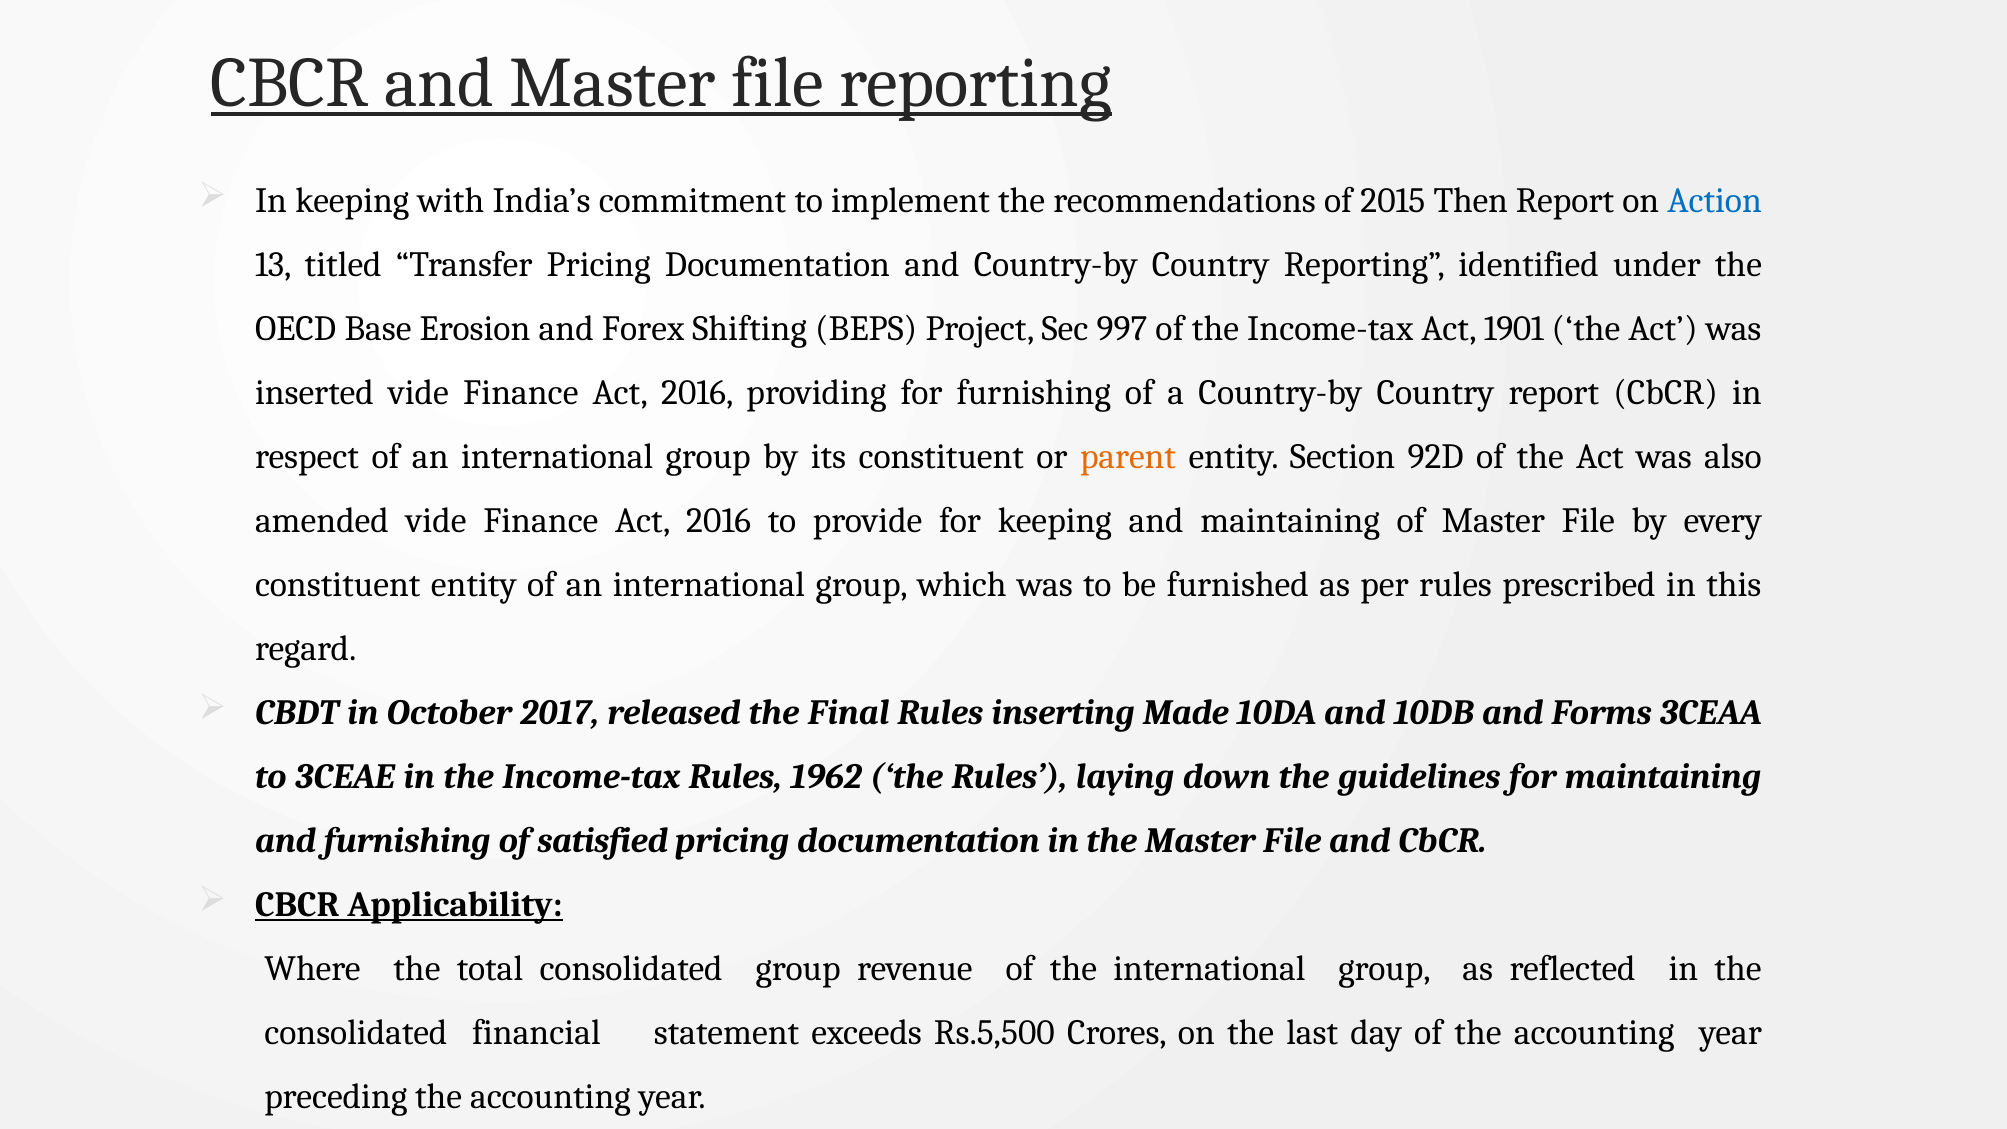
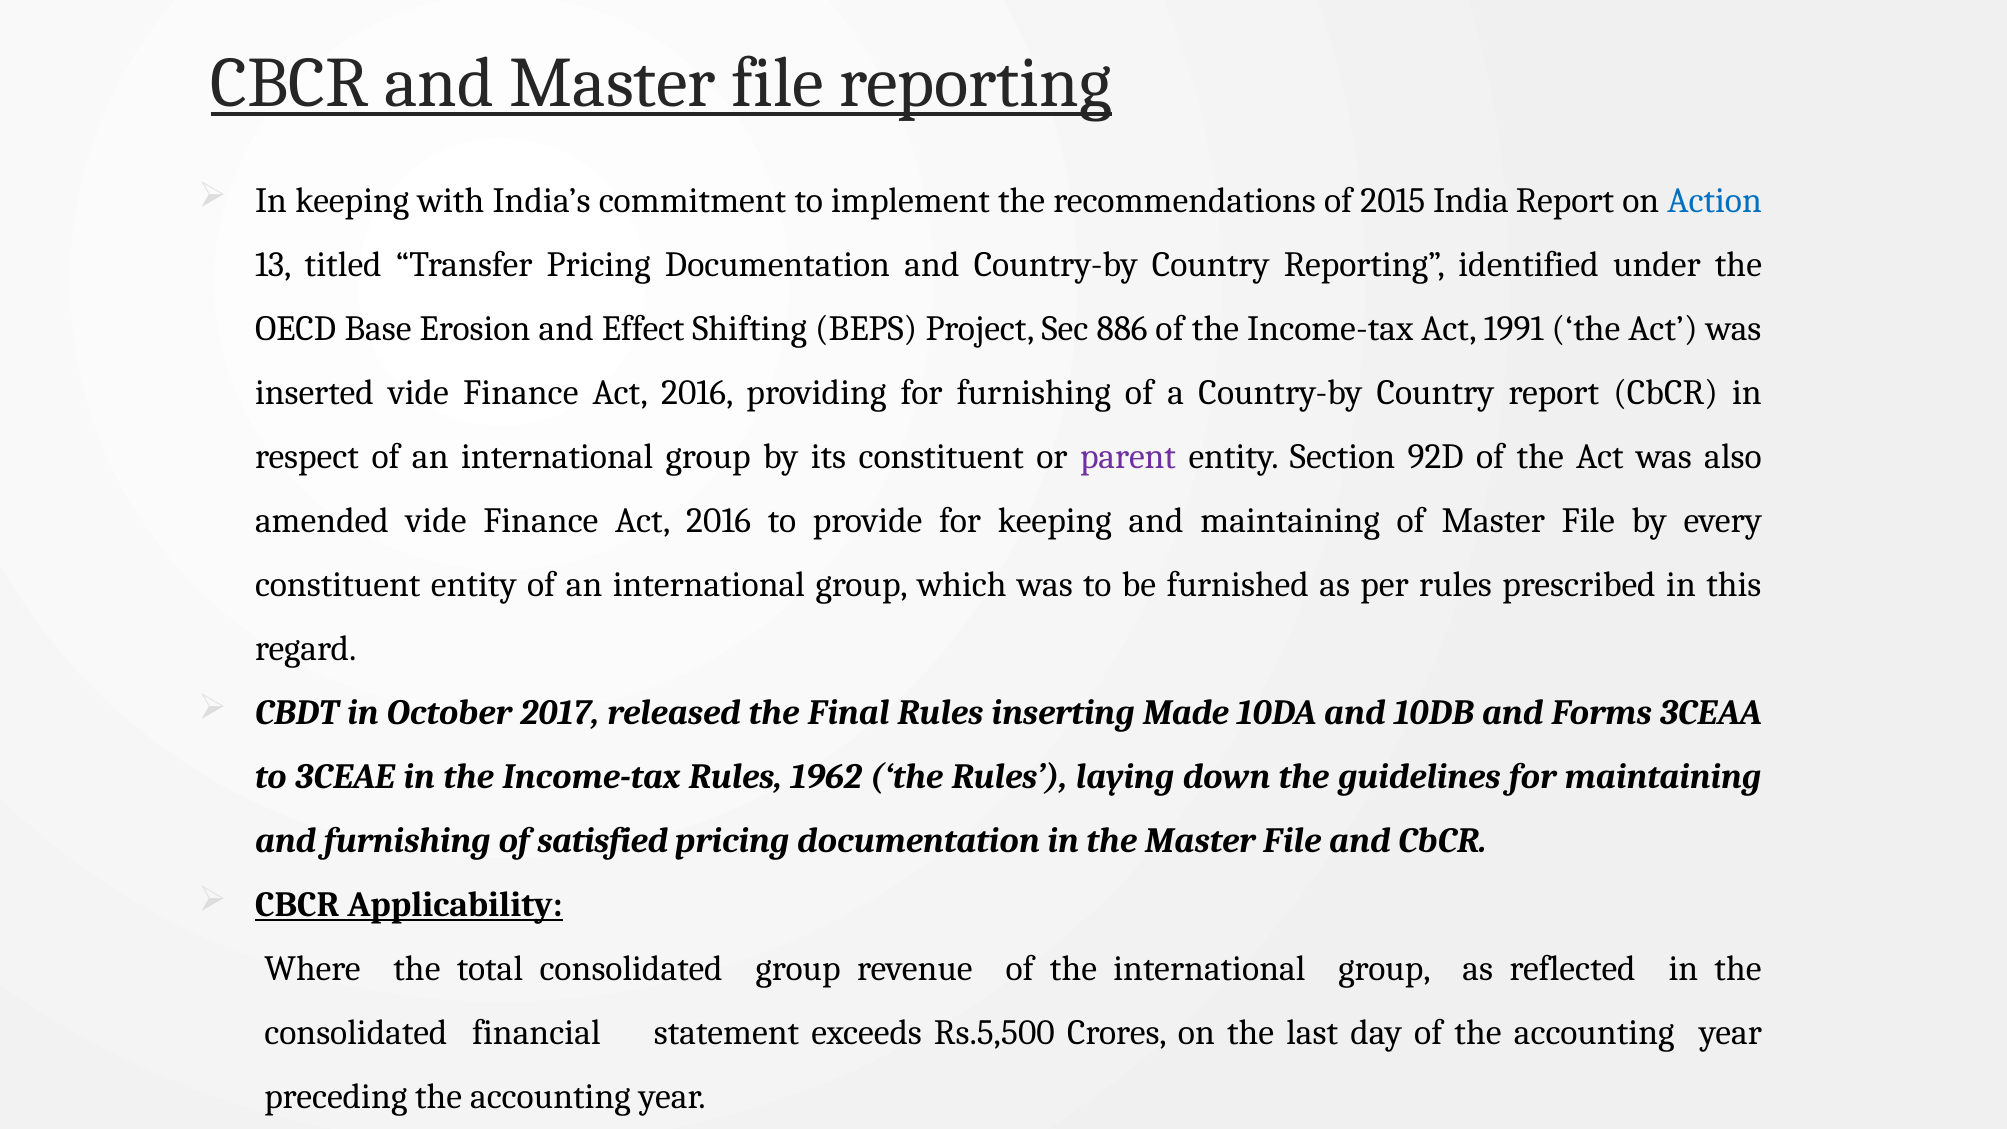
Then: Then -> India
Forex: Forex -> Effect
997: 997 -> 886
1901: 1901 -> 1991
parent colour: orange -> purple
